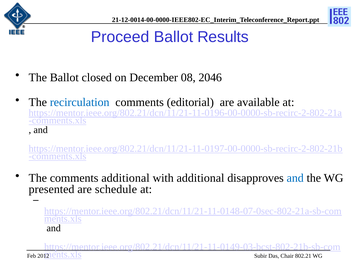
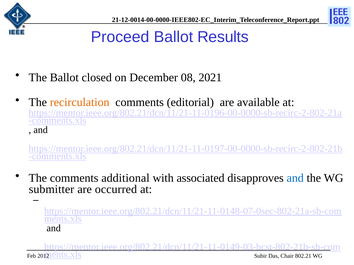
2046: 2046 -> 2021
recirculation colour: blue -> orange
with additional: additional -> associated
presented: presented -> submitter
schedule: schedule -> occurred
